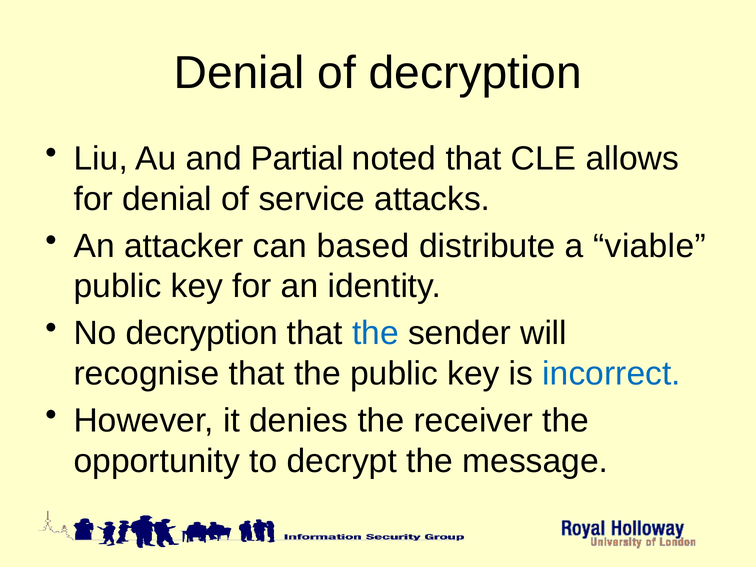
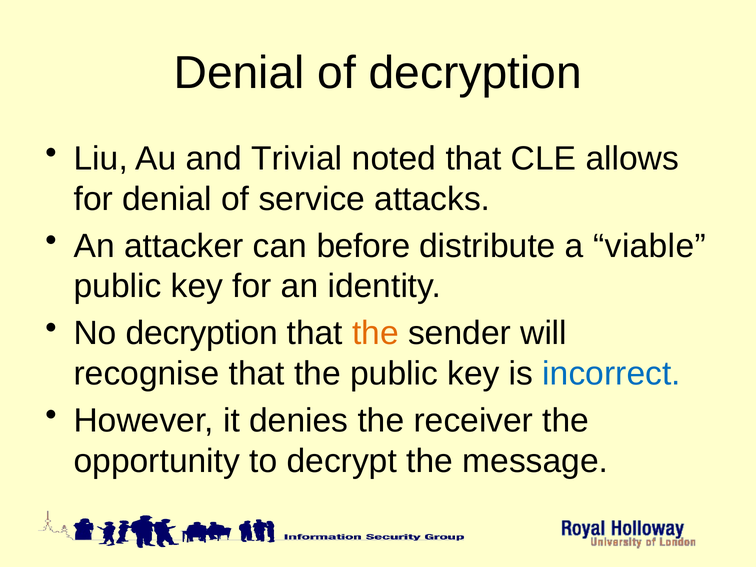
Partial: Partial -> Trivial
based: based -> before
the at (375, 333) colour: blue -> orange
